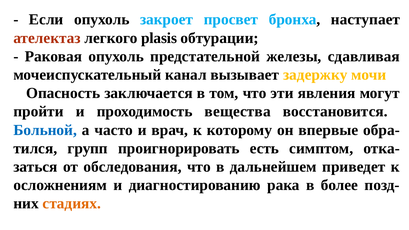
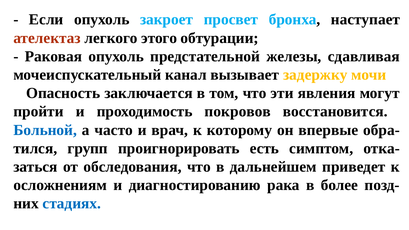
plasis: plasis -> этого
вещества: вещества -> покровов
стадиях colour: orange -> blue
